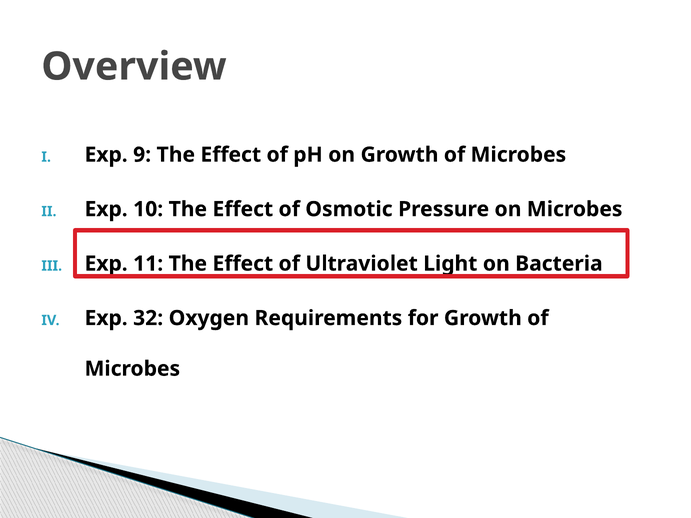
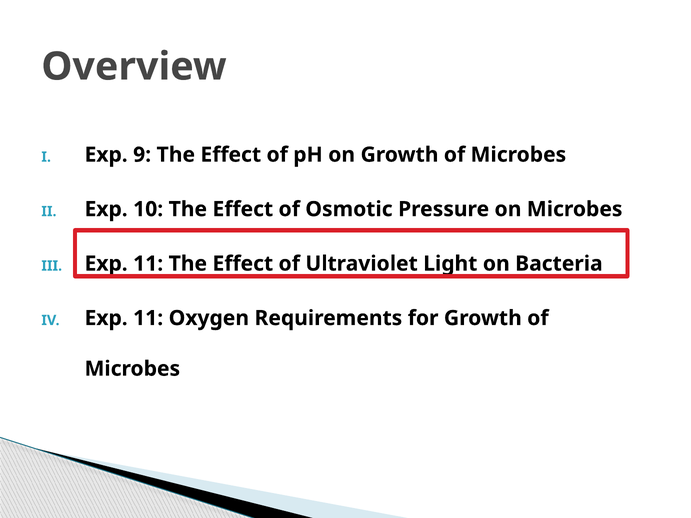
32 at (148, 318): 32 -> 11
